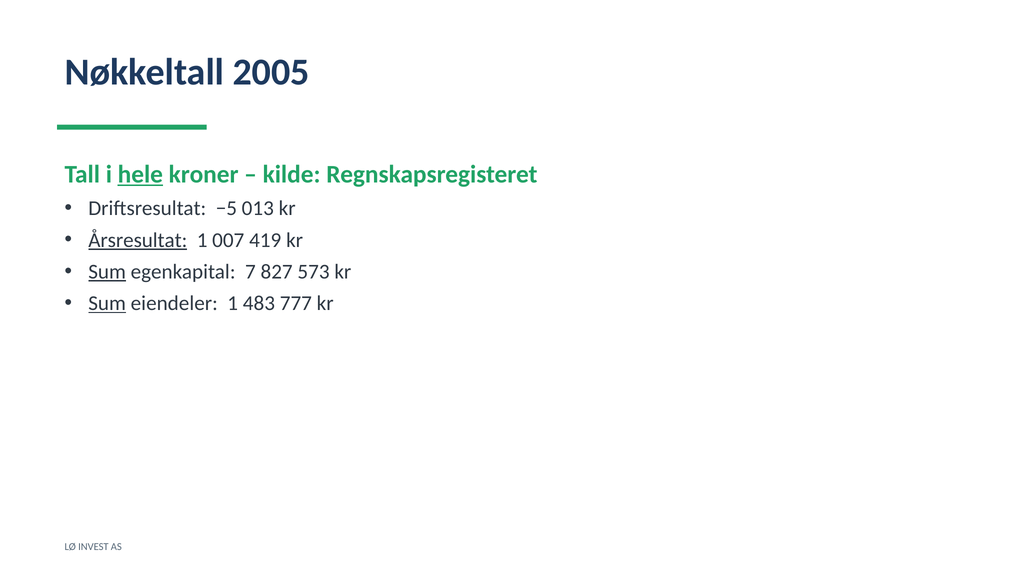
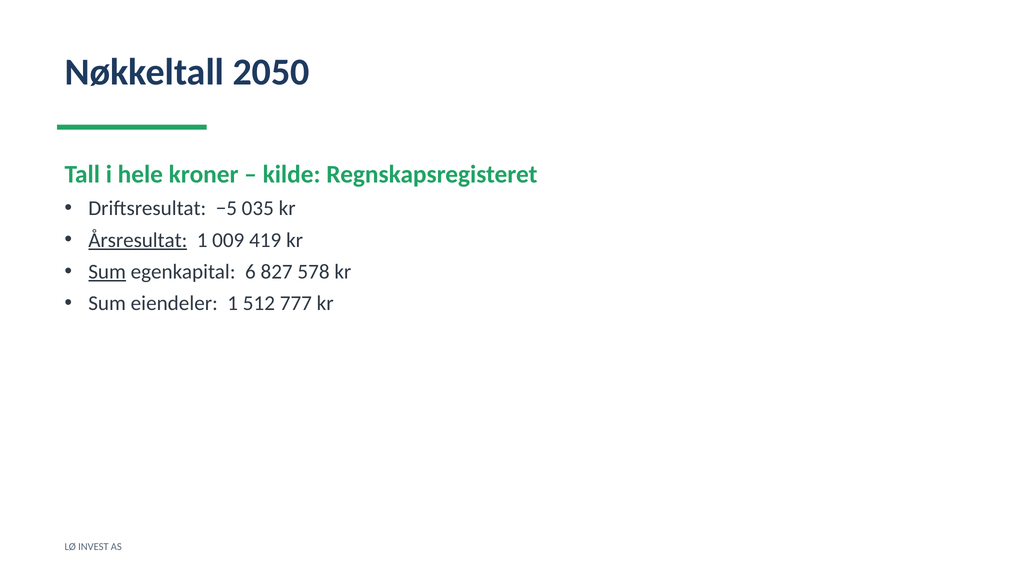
2005: 2005 -> 2050
hele underline: present -> none
013: 013 -> 035
007: 007 -> 009
7: 7 -> 6
573: 573 -> 578
Sum at (107, 304) underline: present -> none
483: 483 -> 512
